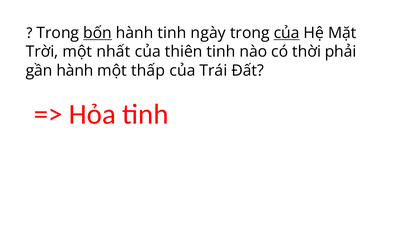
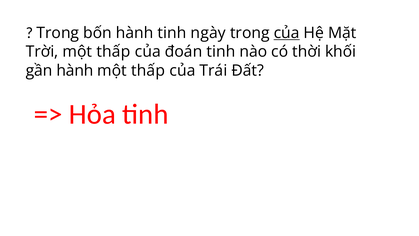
bốn underline: present -> none
Trời một nhất: nhất -> thấp
thiên: thiên -> đoán
phải: phải -> khối
